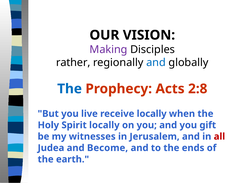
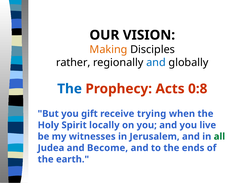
Making colour: purple -> orange
2:8: 2:8 -> 0:8
live: live -> gift
receive locally: locally -> trying
gift: gift -> live
all colour: red -> green
